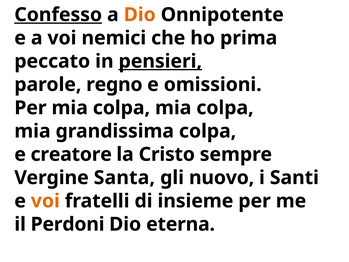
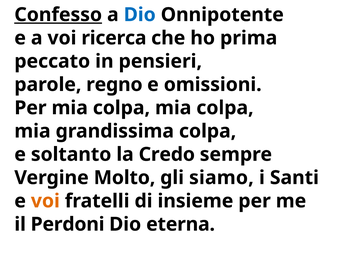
Dio at (140, 15) colour: orange -> blue
nemici: nemici -> ricerca
pensieri underline: present -> none
creatore: creatore -> soltanto
Cristo: Cristo -> Credo
Santa: Santa -> Molto
nuovo: nuovo -> siamo
